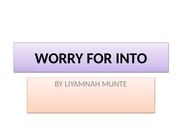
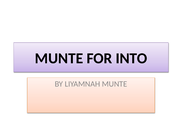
WORRY at (59, 58): WORRY -> MUNTE
